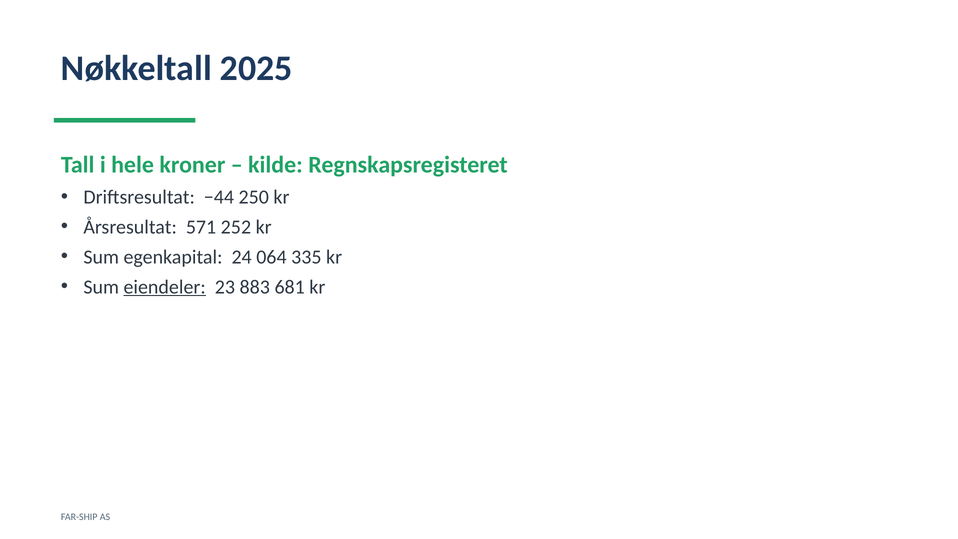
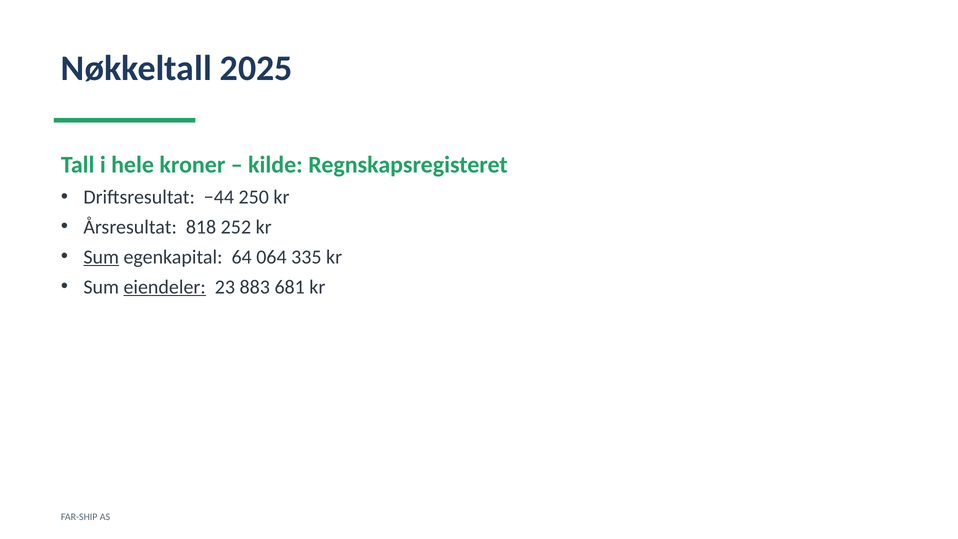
571: 571 -> 818
Sum at (101, 257) underline: none -> present
24: 24 -> 64
